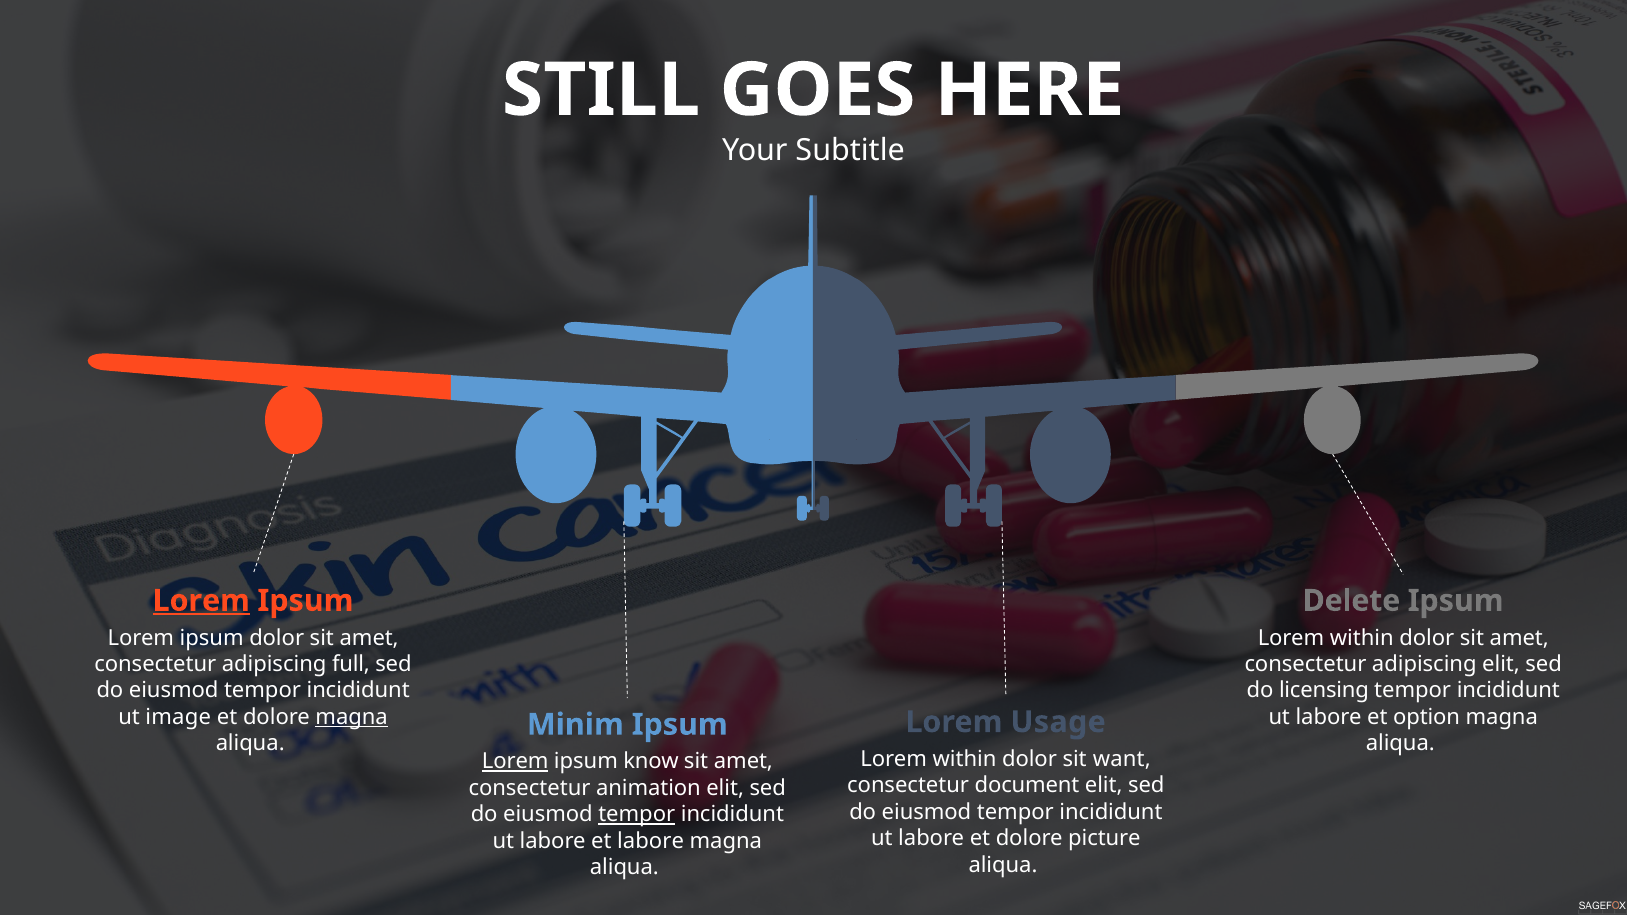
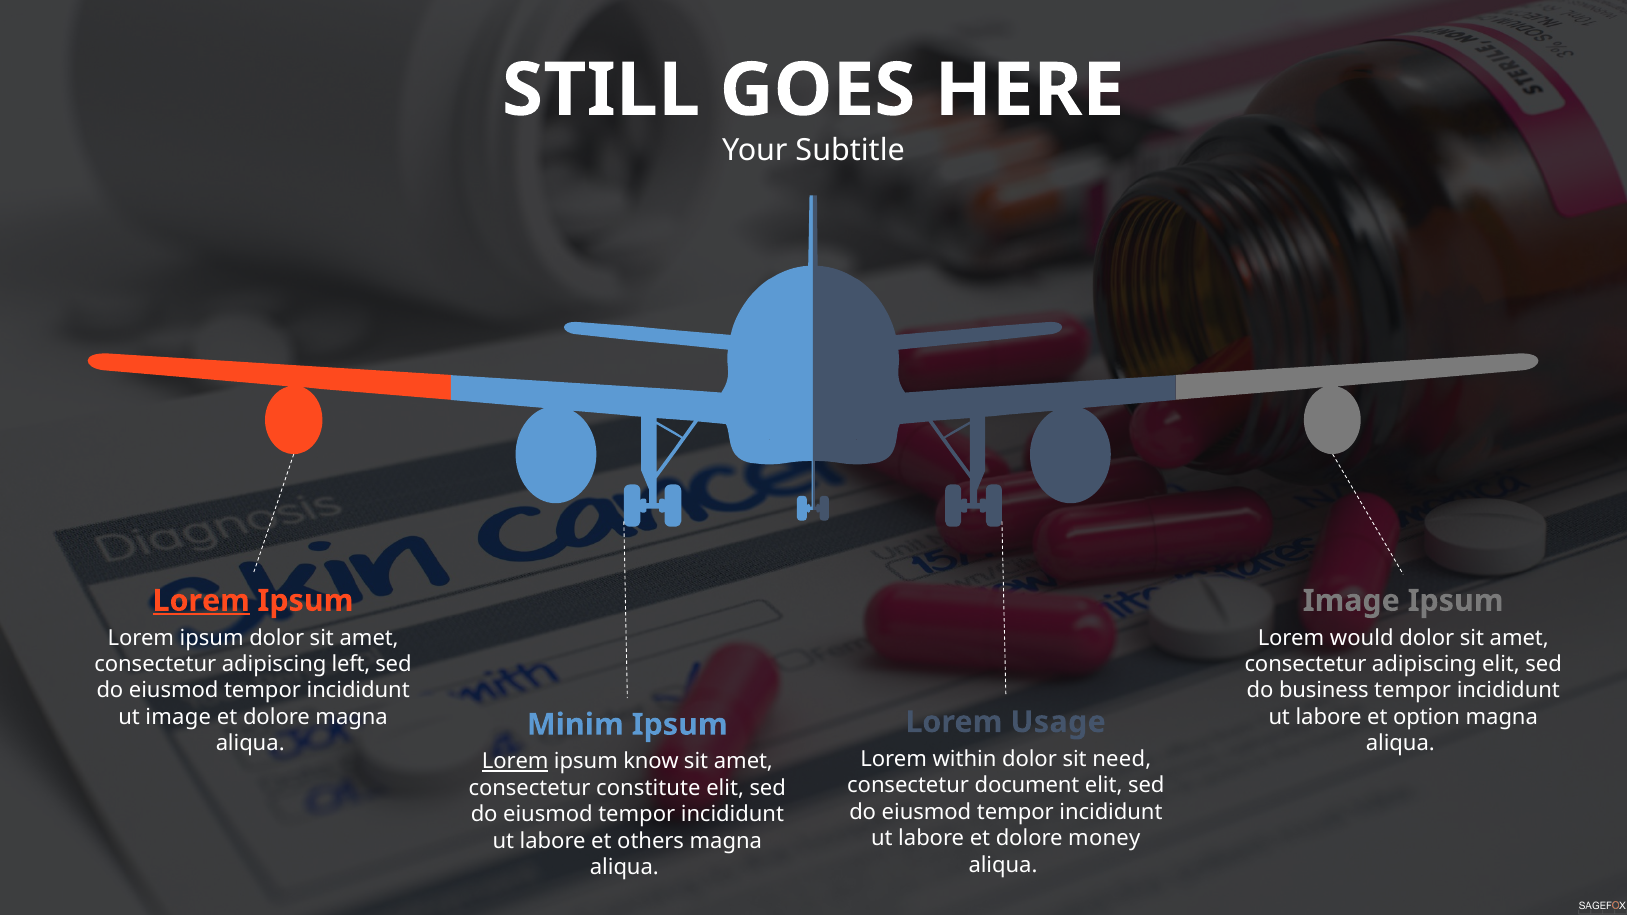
Delete at (1351, 601): Delete -> Image
within at (1362, 638): within -> would
full: full -> left
licensing: licensing -> business
magna at (352, 717) underline: present -> none
want: want -> need
animation: animation -> constitute
tempor at (637, 815) underline: present -> none
picture: picture -> money
et labore: labore -> others
